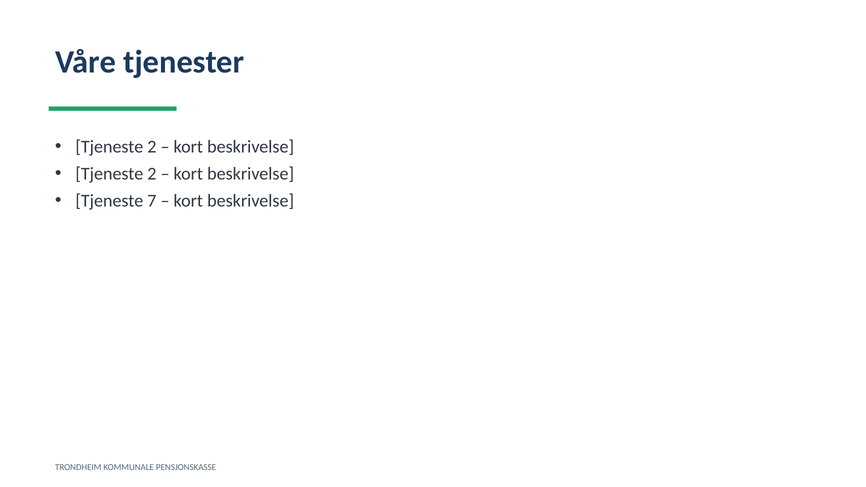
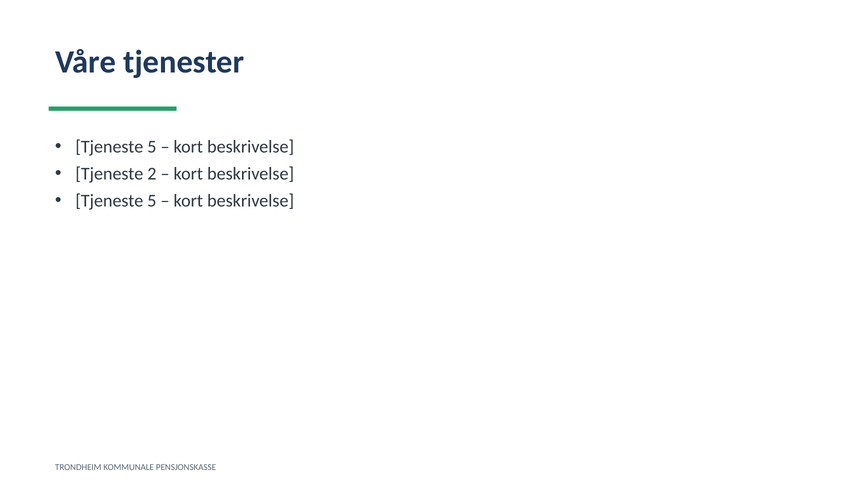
2 at (152, 147): 2 -> 5
7 at (152, 201): 7 -> 5
